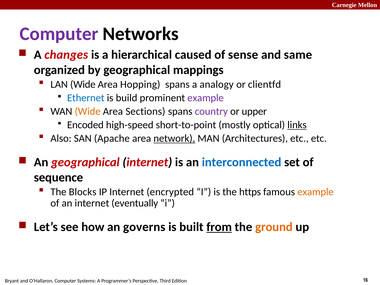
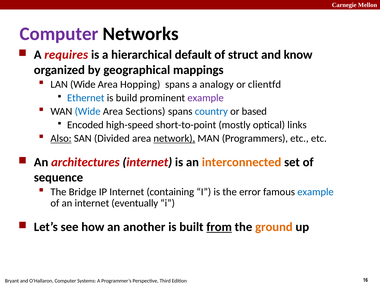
changes: changes -> requires
caused: caused -> default
sense: sense -> struct
same: same -> know
Wide at (88, 111) colour: orange -> blue
country colour: purple -> blue
upper: upper -> based
links underline: present -> none
Also underline: none -> present
Apache: Apache -> Divided
Architectures: Architectures -> Programmers
An geographical: geographical -> architectures
interconnected colour: blue -> orange
Blocks: Blocks -> Bridge
encrypted: encrypted -> containing
https: https -> error
example at (316, 192) colour: orange -> blue
governs: governs -> another
